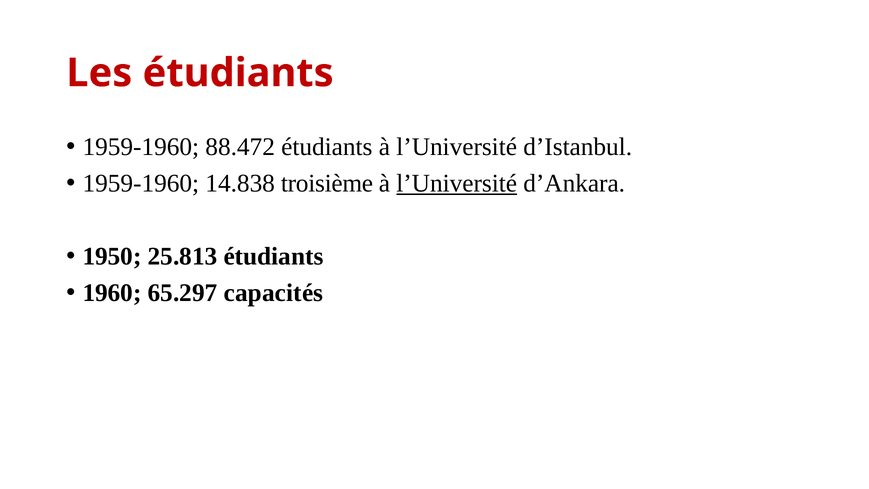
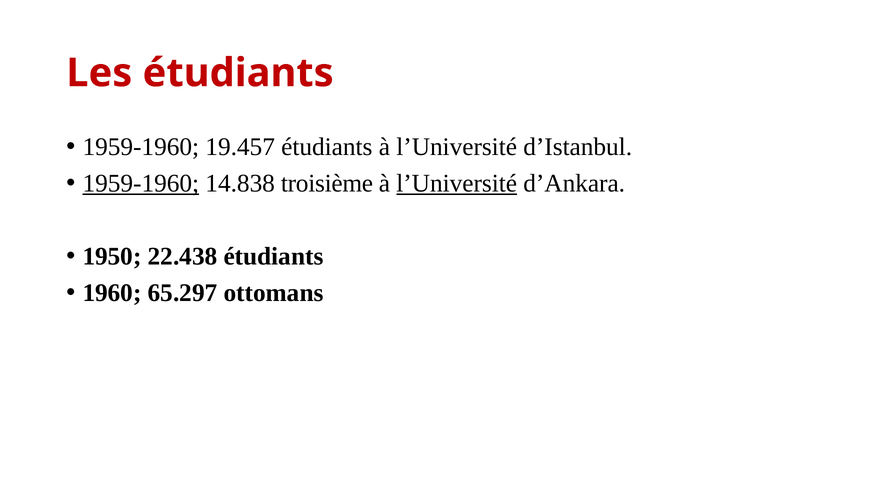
88.472: 88.472 -> 19.457
1959-1960 at (141, 183) underline: none -> present
25.813: 25.813 -> 22.438
capacités: capacités -> ottomans
